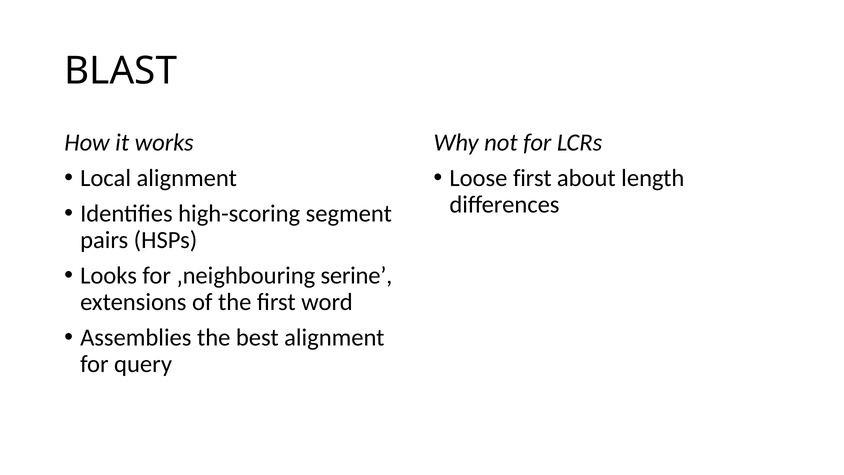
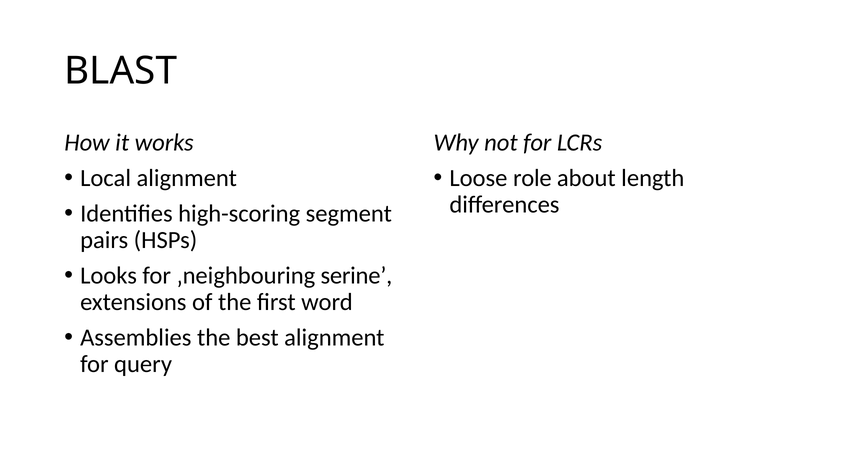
Loose first: first -> role
